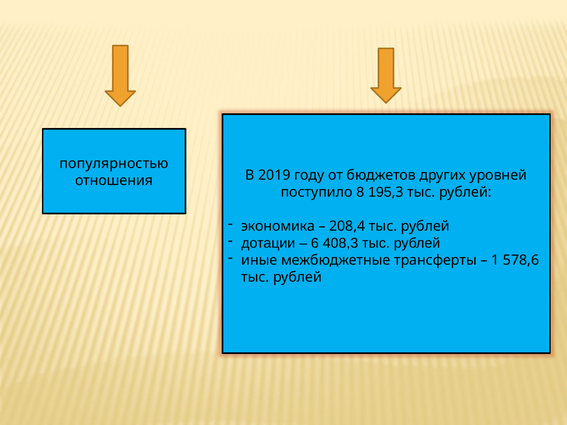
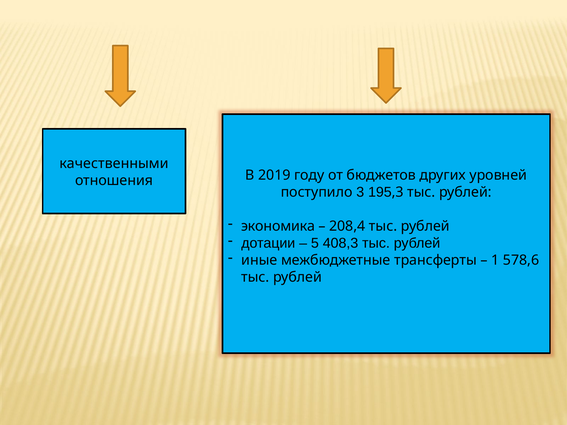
популярностью: популярностью -> качественными
8: 8 -> 3
6: 6 -> 5
